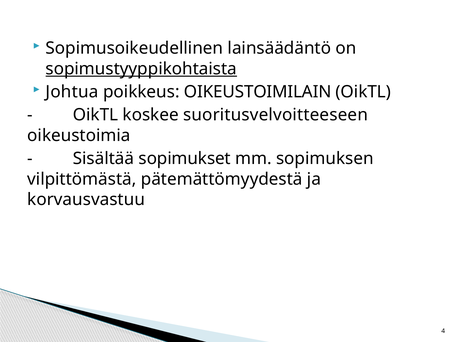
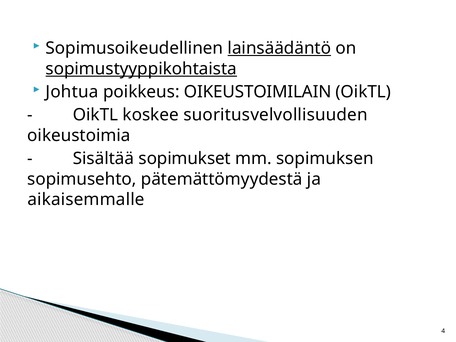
lainsäädäntö underline: none -> present
suoritusvelvoitteeseen: suoritusvelvoitteeseen -> suoritusvelvollisuuden
vilpittömästä: vilpittömästä -> sopimusehto
korvausvastuu: korvausvastuu -> aikaisemmalle
